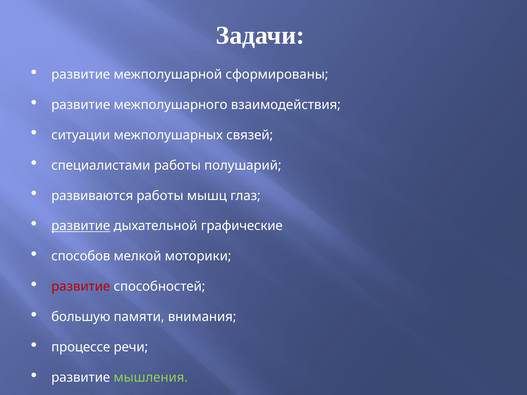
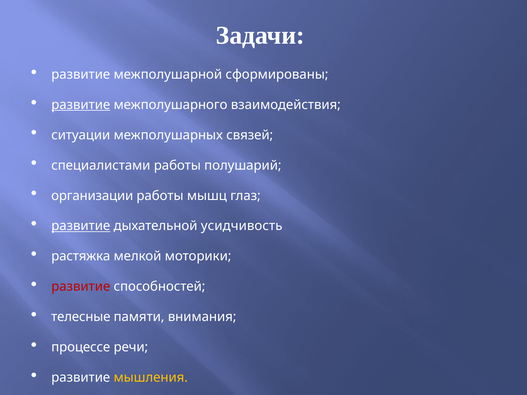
развитие at (81, 105) underline: none -> present
развиваются: развиваются -> организации
графические: графические -> усидчивость
способов: способов -> растяжка
большую: большую -> телесные
мышления colour: light green -> yellow
